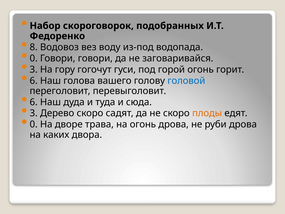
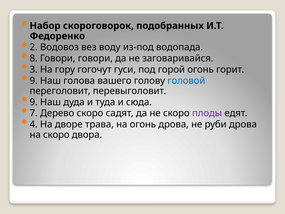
8: 8 -> 2
0 at (34, 58): 0 -> 8
6 at (34, 81): 6 -> 9
6 at (34, 102): 6 -> 9
3 at (34, 113): 3 -> 7
плоды colour: orange -> purple
0 at (34, 124): 0 -> 4
на каких: каких -> скоро
